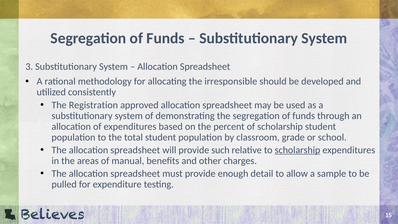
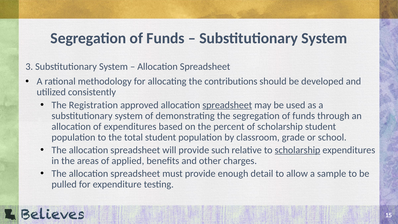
irresponsible: irresponsible -> contributions
spreadsheet at (227, 105) underline: none -> present
manual: manual -> applied
